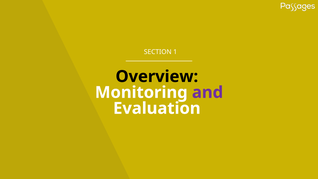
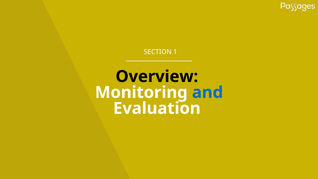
and colour: purple -> blue
